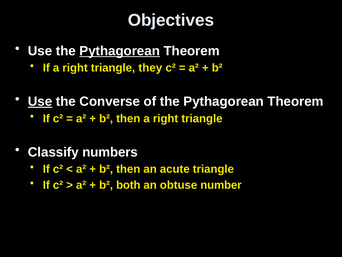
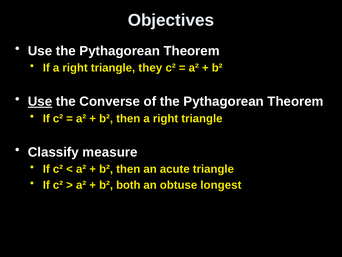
Pythagorean at (120, 51) underline: present -> none
numbers: numbers -> measure
number: number -> longest
